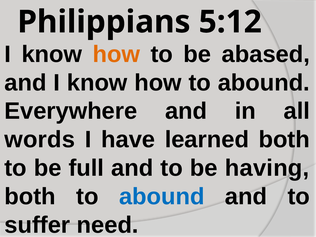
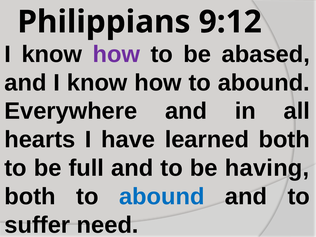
5:12: 5:12 -> 9:12
how at (116, 54) colour: orange -> purple
words: words -> hearts
